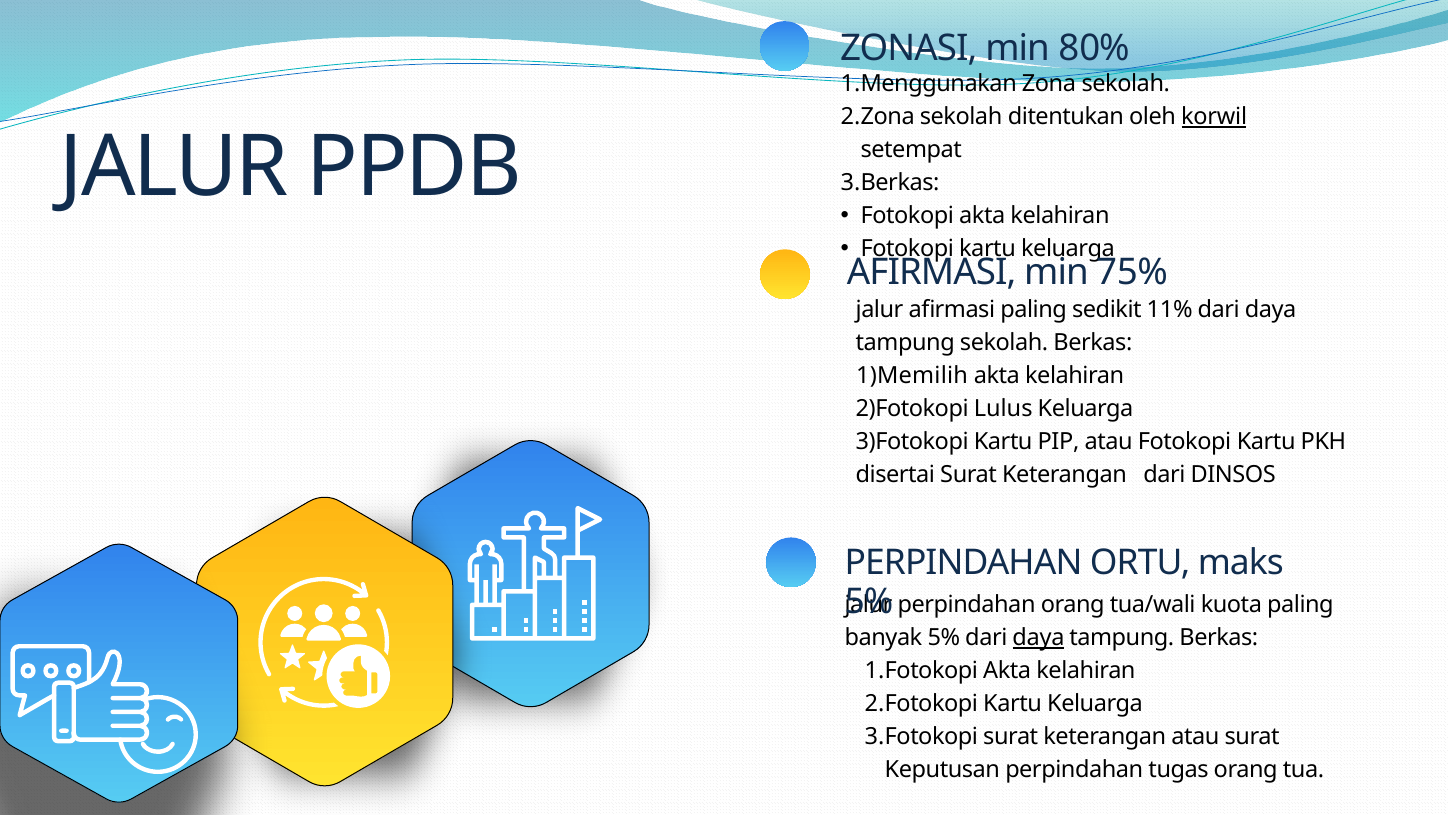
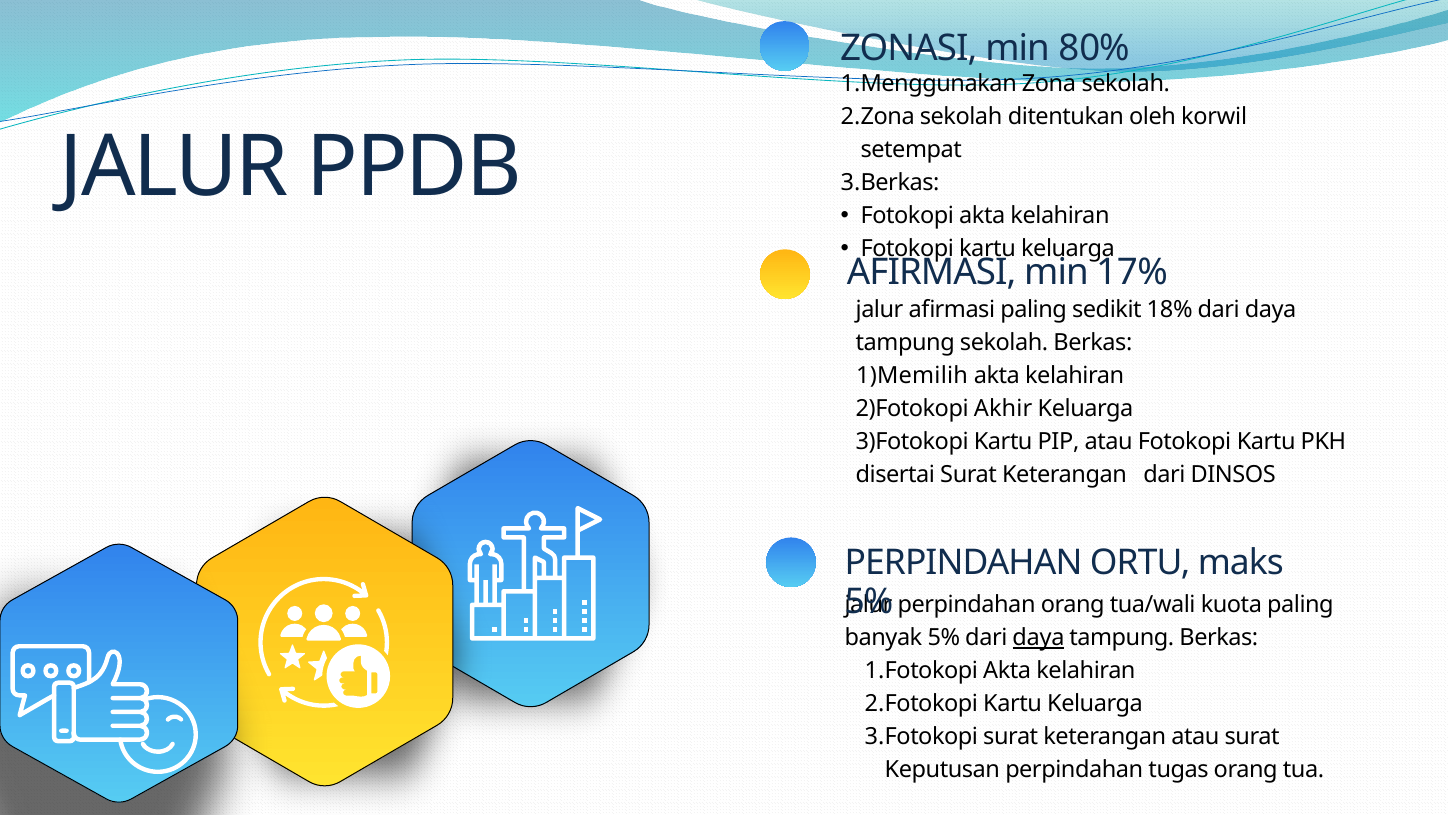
korwil underline: present -> none
75%: 75% -> 17%
11%: 11% -> 18%
Lulus: Lulus -> Akhir
